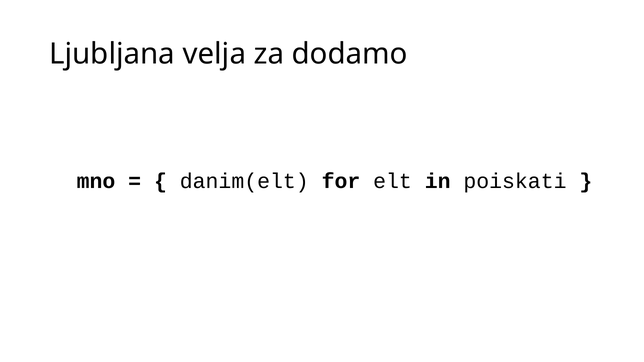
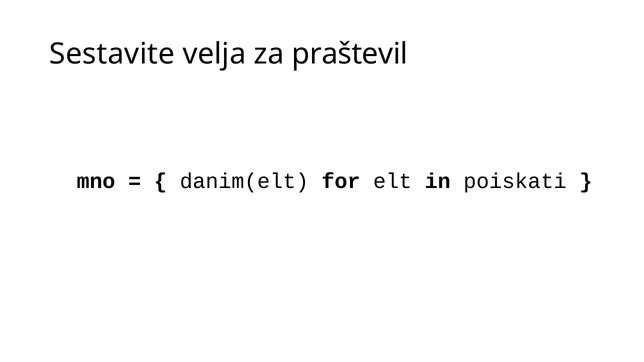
Ljubljana: Ljubljana -> Sestavite
dodamo: dodamo -> praštevil
